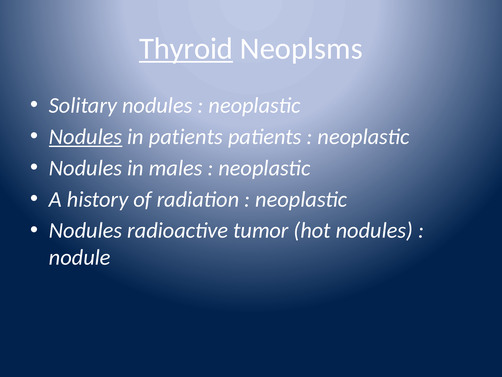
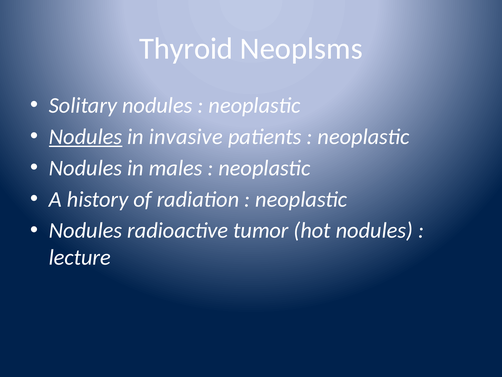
Thyroid underline: present -> none
in patients: patients -> invasive
nodule: nodule -> lecture
